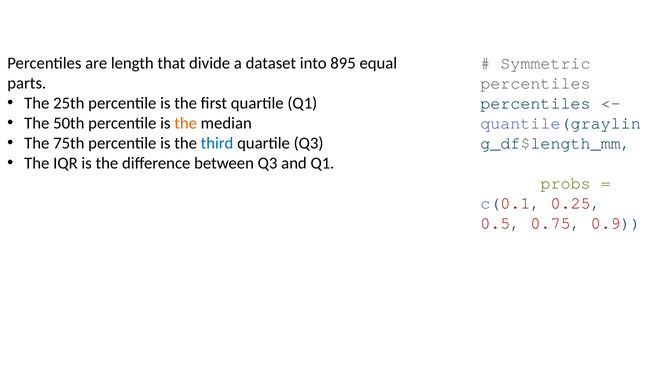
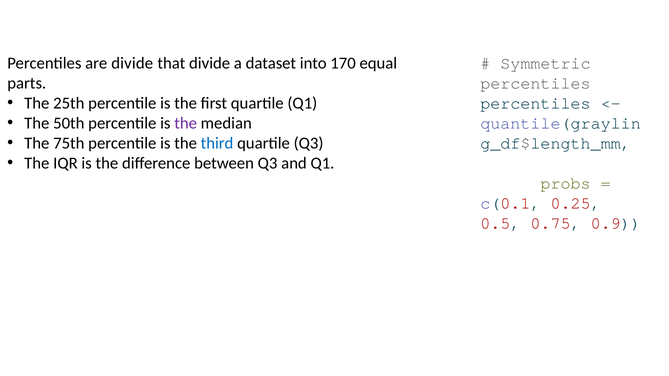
are length: length -> divide
895: 895 -> 170
the at (186, 123) colour: orange -> purple
